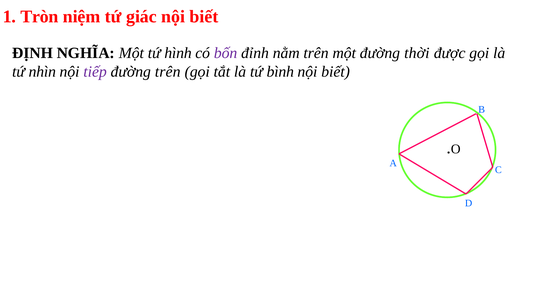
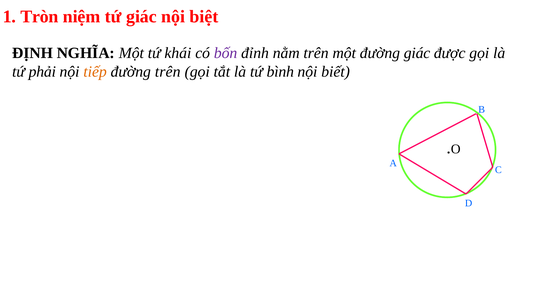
giác nội biết: biết -> biệt
hình: hình -> khái
đường thời: thời -> giác
nhìn: nhìn -> phải
tiếp colour: purple -> orange
